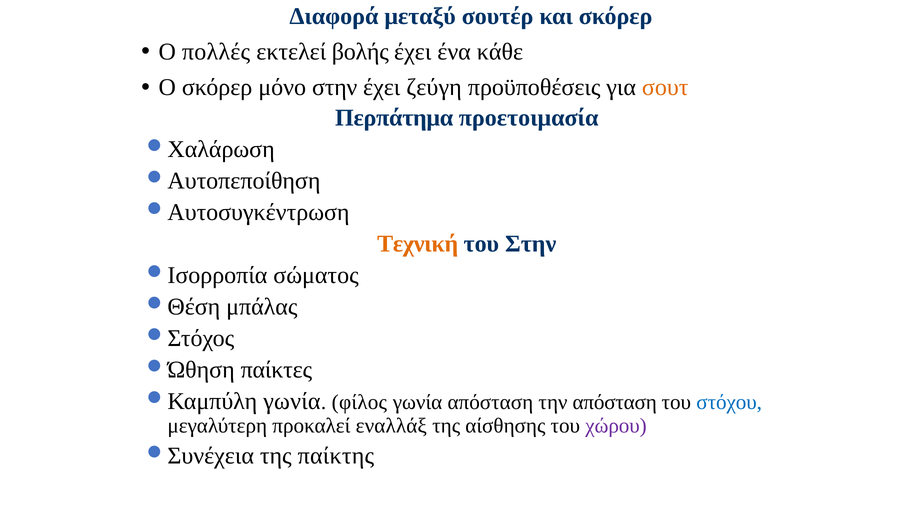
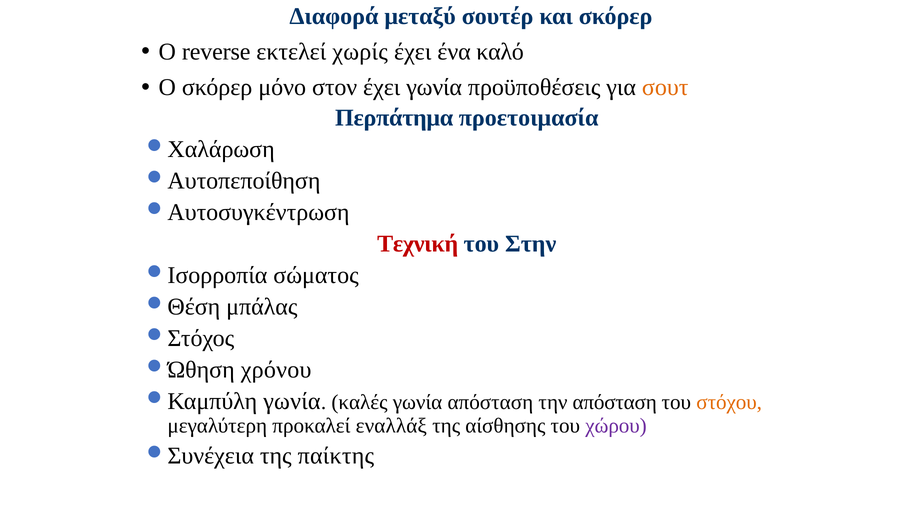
πολλές: πολλές -> reverse
βολής: βολής -> χωρίς
κάθε: κάθε -> καλό
μόνο στην: στην -> στον
έχει ζεύγη: ζεύγη -> γωνία
Τεχνική colour: orange -> red
παίκτες: παίκτες -> χρόνου
φίλος: φίλος -> καλές
στόχου colour: blue -> orange
